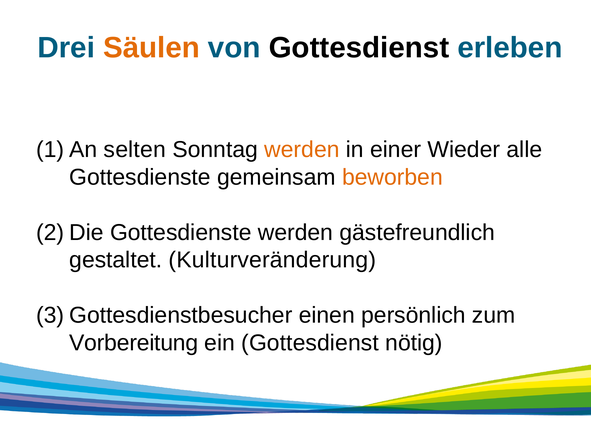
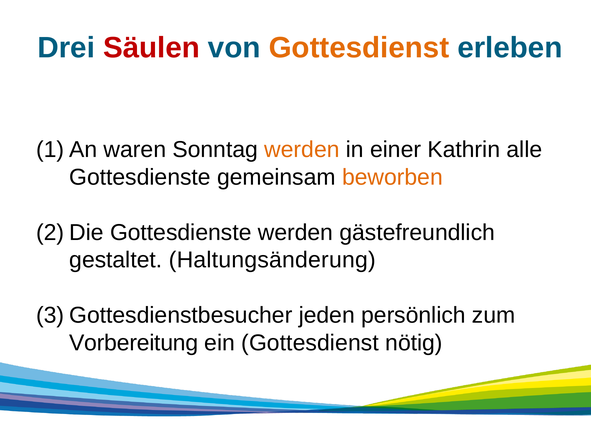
Säulen colour: orange -> red
Gottesdienst at (359, 48) colour: black -> orange
selten: selten -> waren
Wieder: Wieder -> Kathrin
Kulturveränderung: Kulturveränderung -> Haltungsänderung
einen: einen -> jeden
